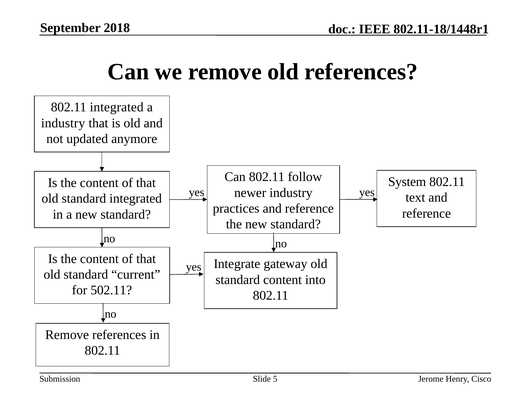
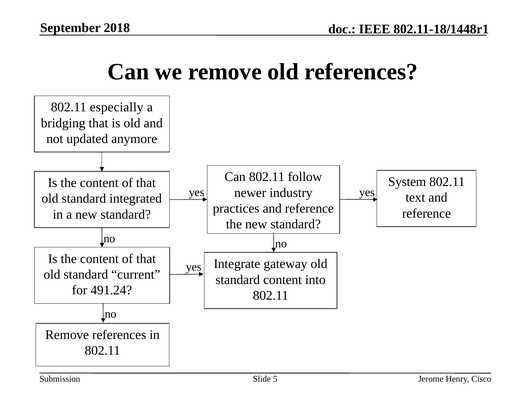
802.11 integrated: integrated -> especially
industry at (63, 123): industry -> bridging
502.11: 502.11 -> 491.24
